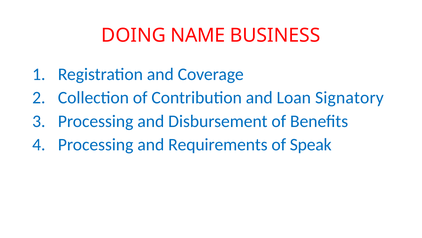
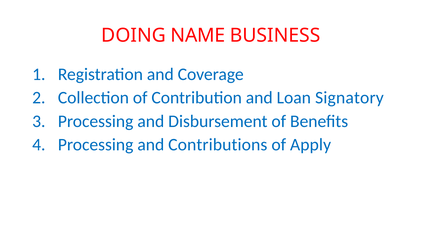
Requirements: Requirements -> Contributions
Speak: Speak -> Apply
